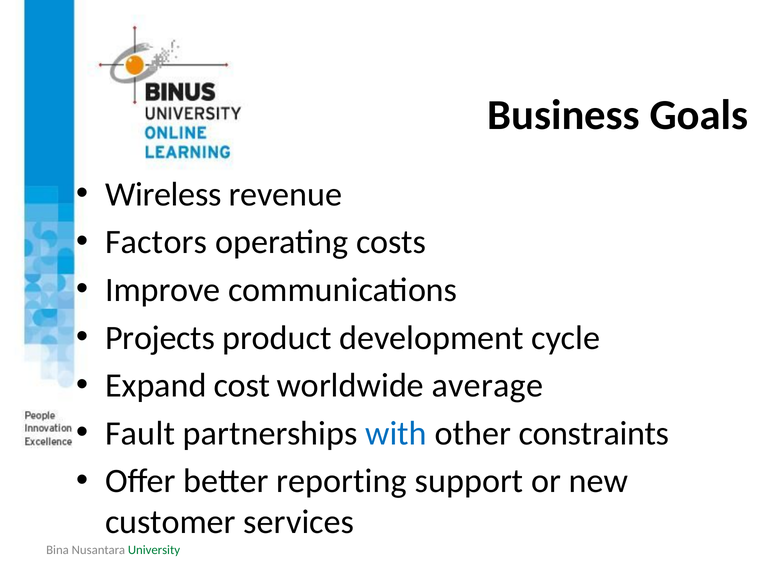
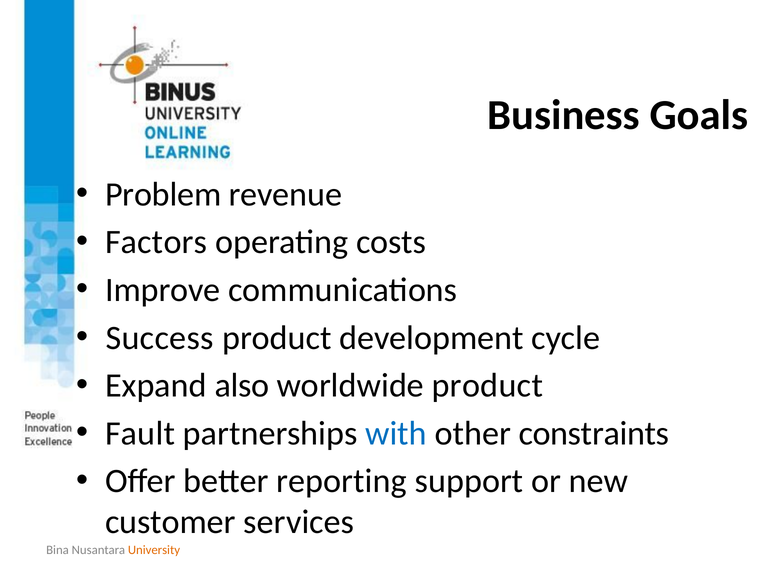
Wireless: Wireless -> Problem
Projects: Projects -> Success
cost: cost -> also
worldwide average: average -> product
University colour: green -> orange
